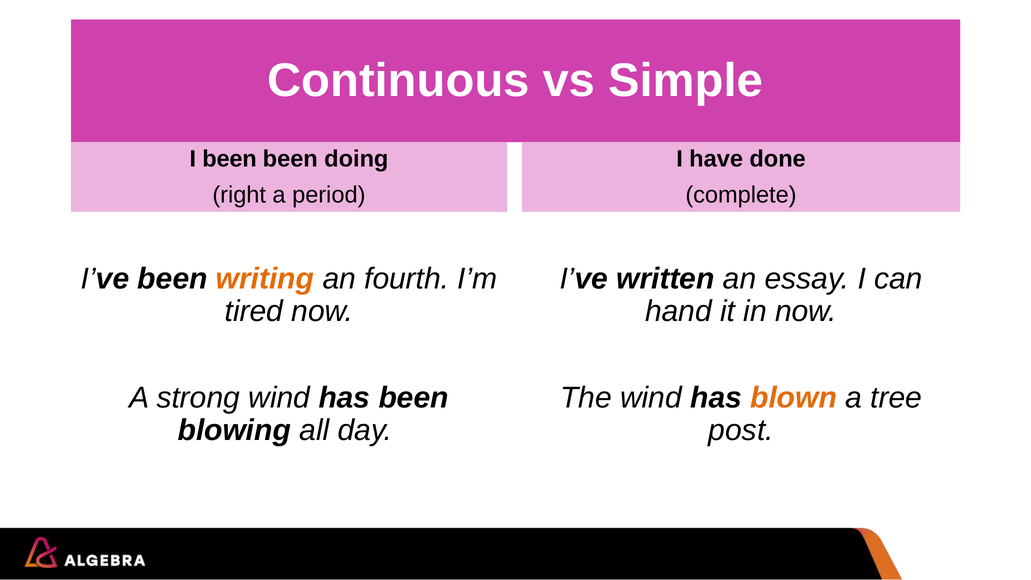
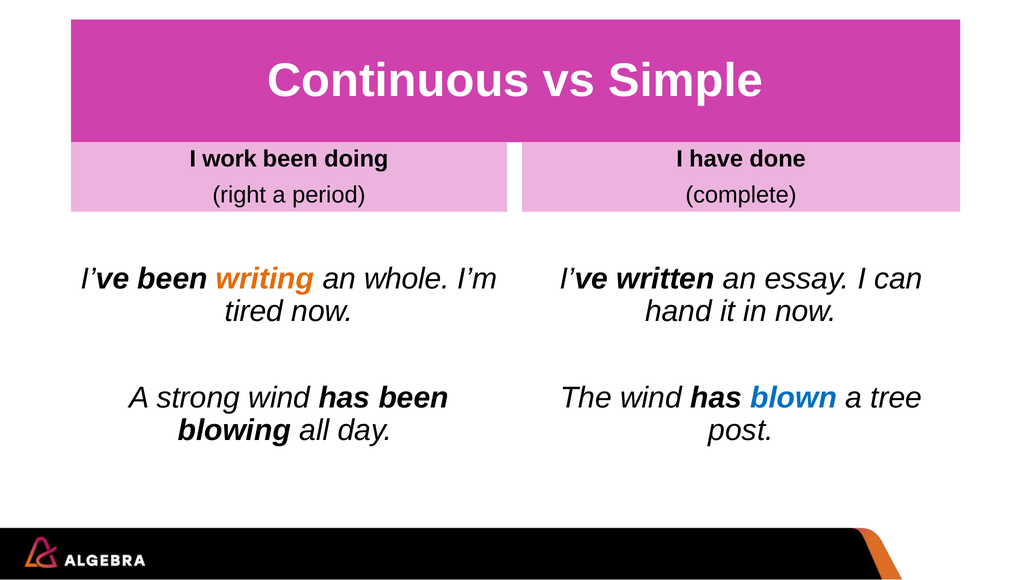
I been: been -> work
fourth: fourth -> whole
blown colour: orange -> blue
